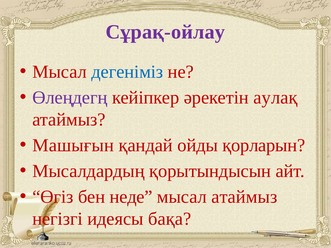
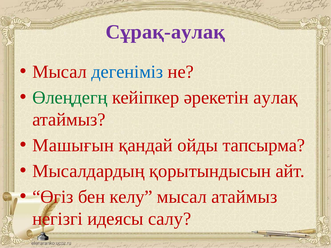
Сұрақ-ойлау: Сұрақ-ойлау -> Сұрақ-аулақ
Өлеңдегң colour: purple -> green
қорларын: қорларын -> тапсырма
неде: неде -> келу
бақа: бақа -> салу
